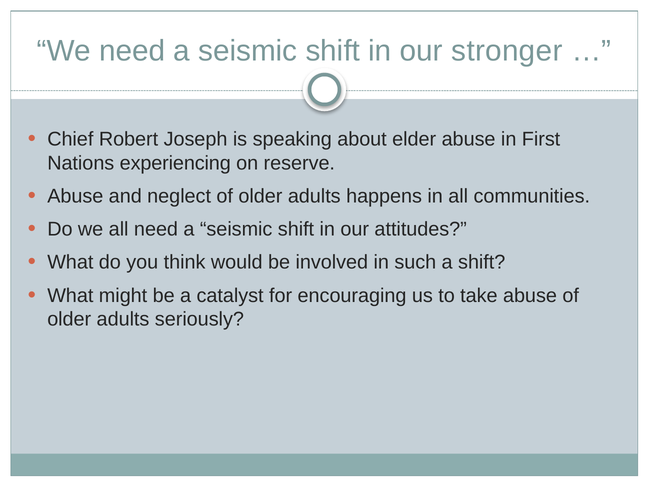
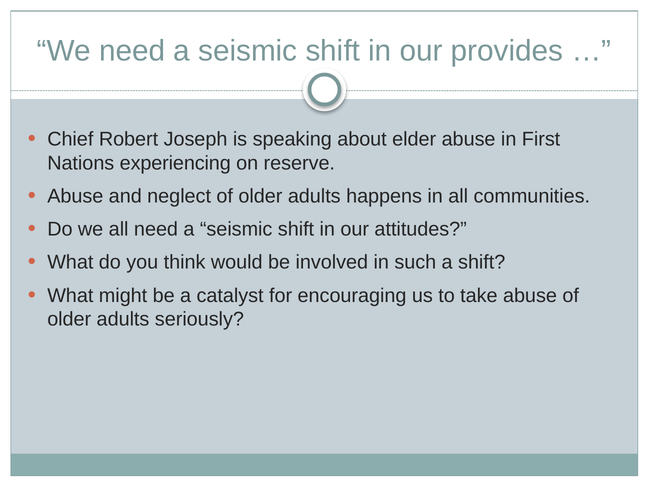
stronger: stronger -> provides
